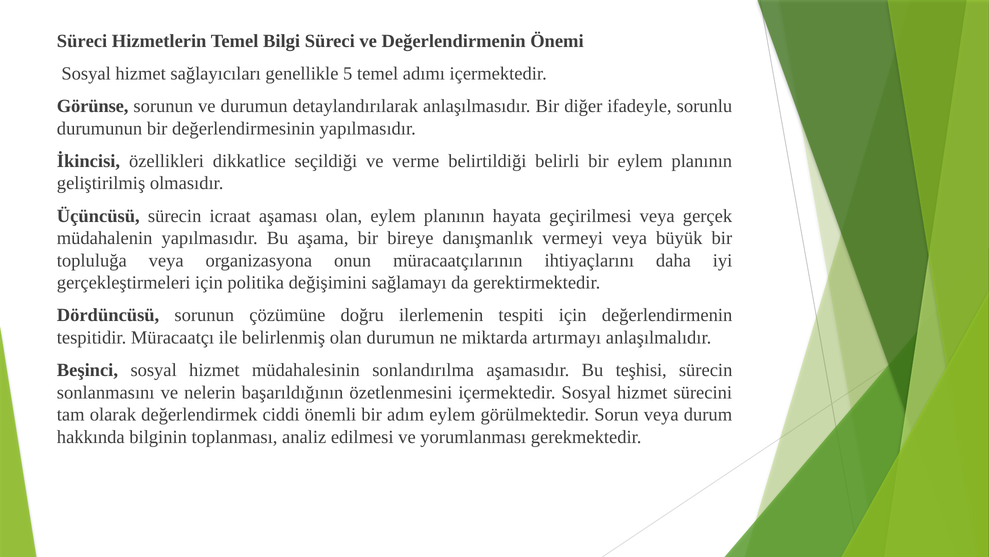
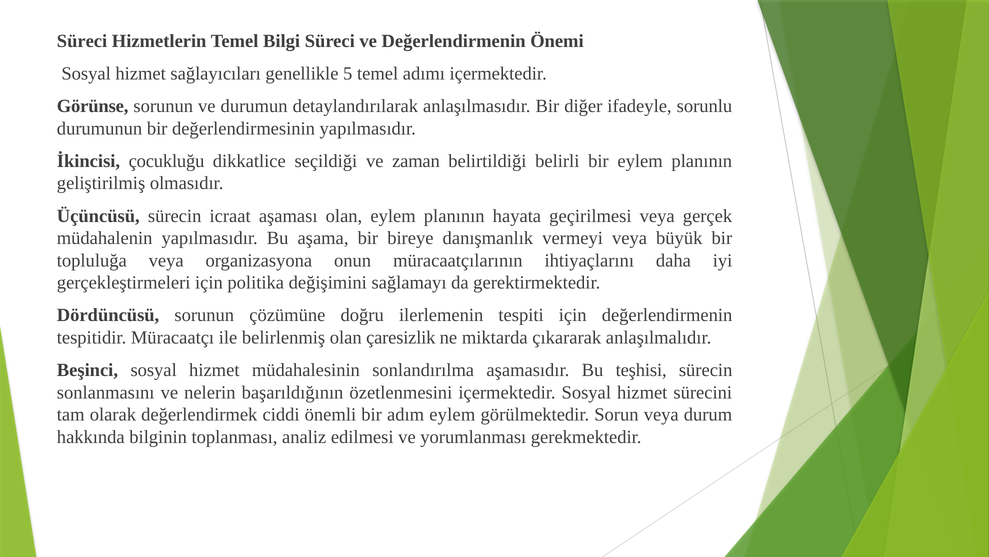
özellikleri: özellikleri -> çocukluğu
verme: verme -> zaman
olan durumun: durumun -> çaresizlik
artırmayı: artırmayı -> çıkararak
